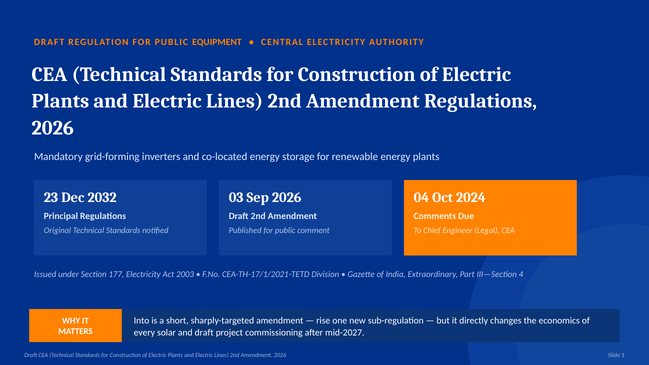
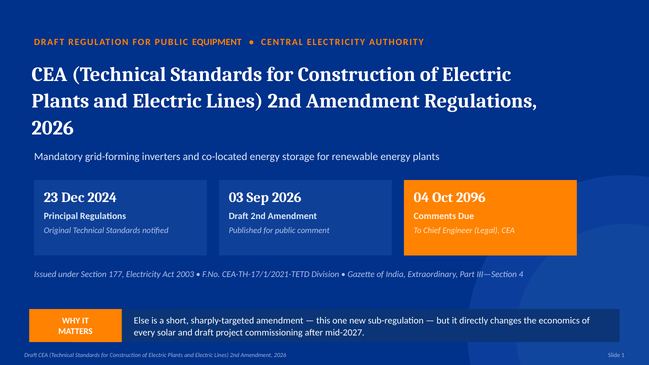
2032: 2032 -> 2024
2024: 2024 -> 2096
Into: Into -> Else
rise: rise -> this
